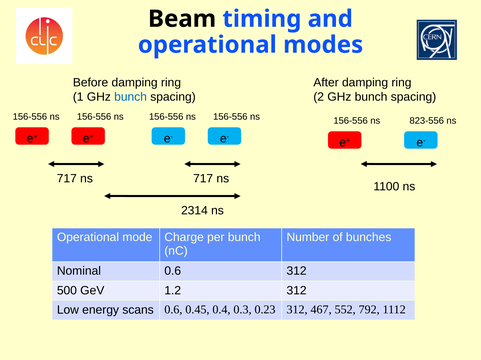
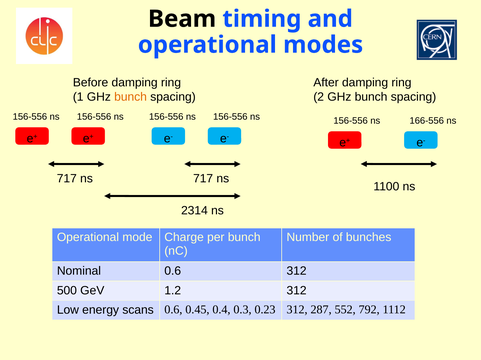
bunch at (131, 97) colour: blue -> orange
823-556: 823-556 -> 166-556
467: 467 -> 287
